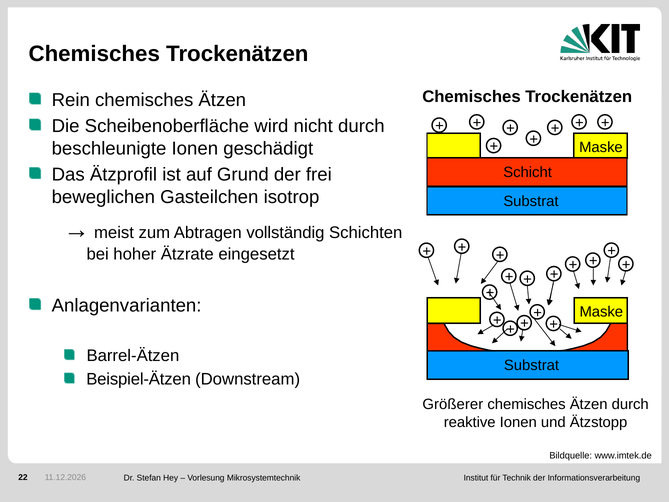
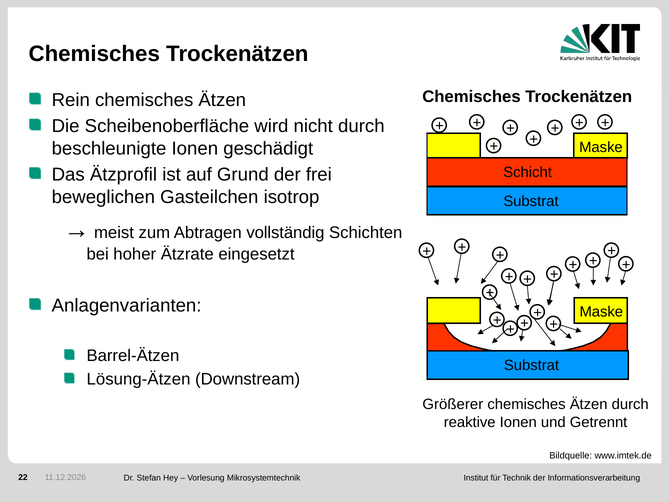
Beispiel-Ätzen: Beispiel-Ätzen -> Lösung-Ätzen
Ätzstopp: Ätzstopp -> Getrennt
